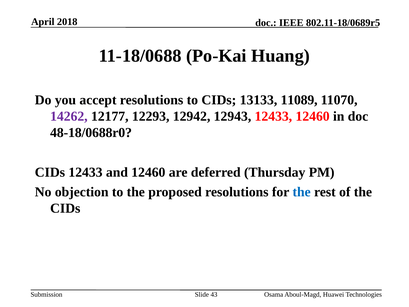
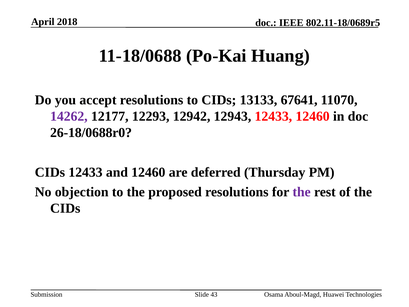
11089: 11089 -> 67641
48-18/0688r0: 48-18/0688r0 -> 26-18/0688r0
the at (302, 192) colour: blue -> purple
